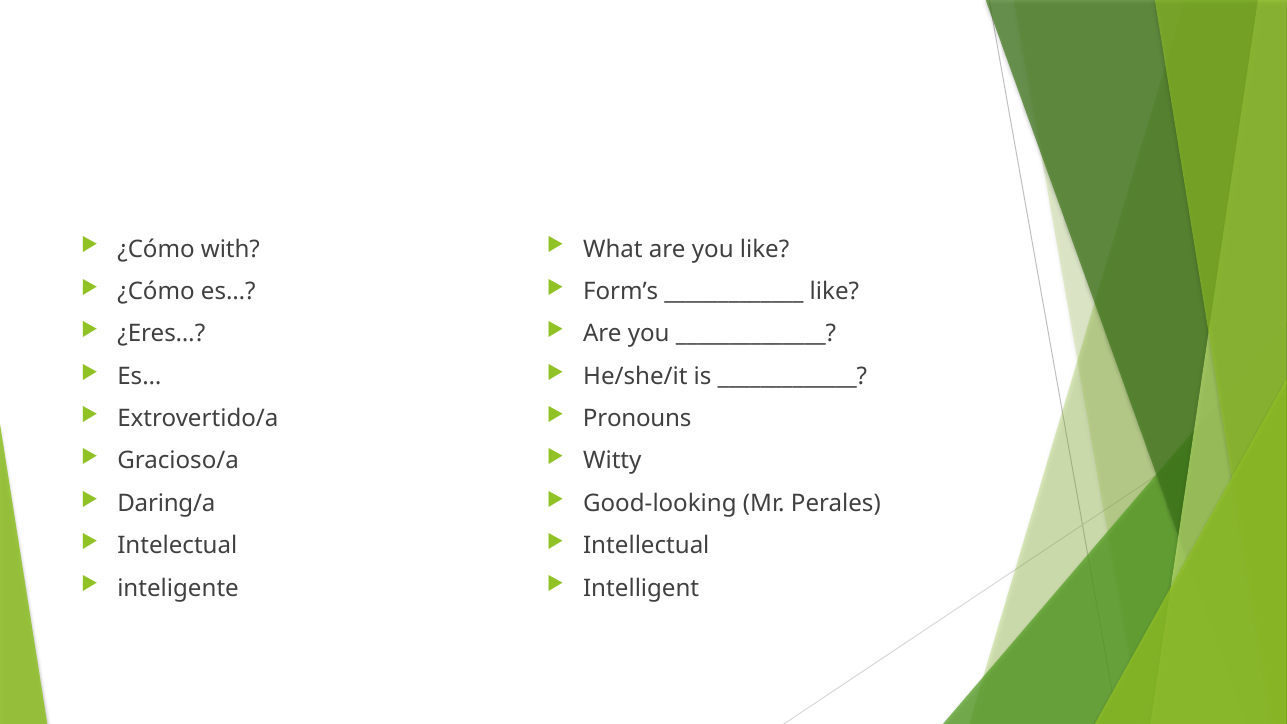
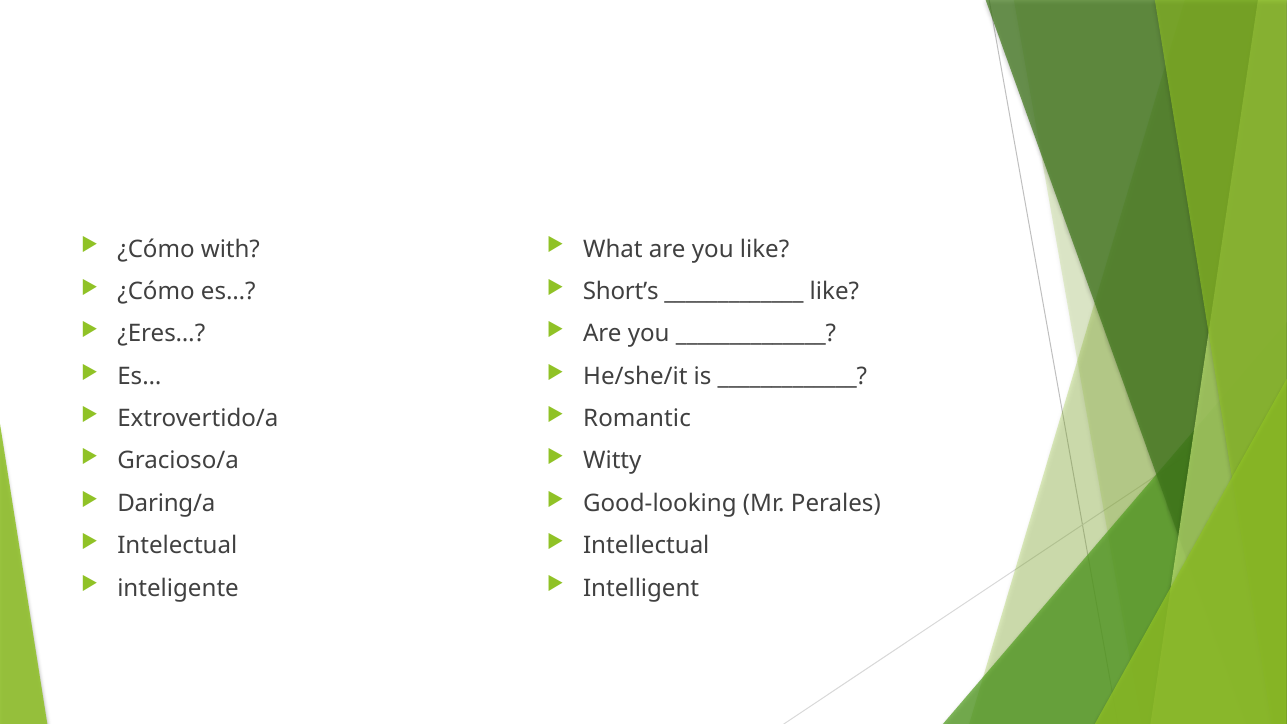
Form’s: Form’s -> Short’s
Pronouns: Pronouns -> Romantic
